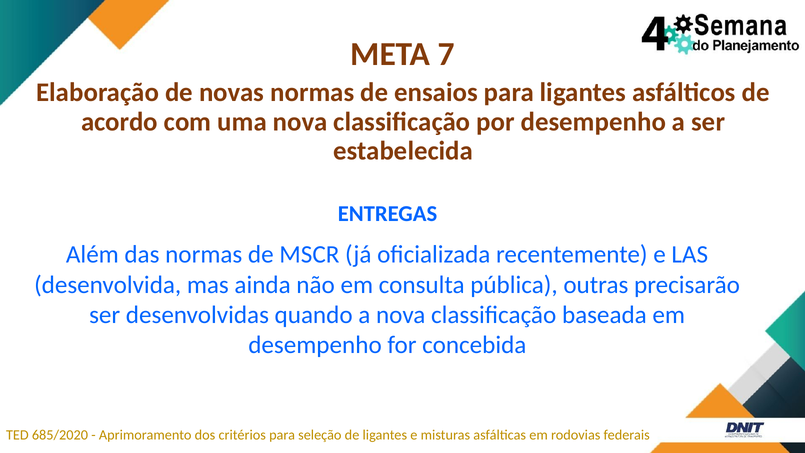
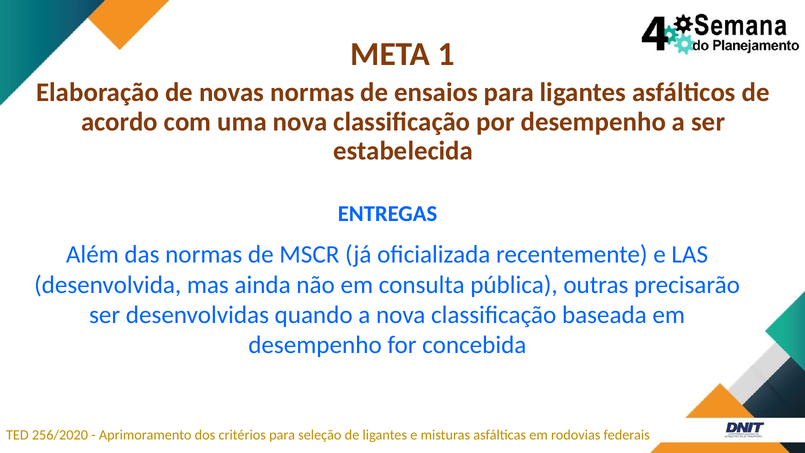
7: 7 -> 1
685/2020: 685/2020 -> 256/2020
